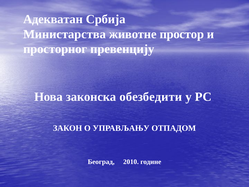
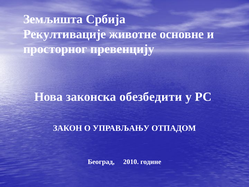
Адекватан: Адекватан -> Земљишта
Министарства: Министарства -> Рекултивације
простор: простор -> основне
